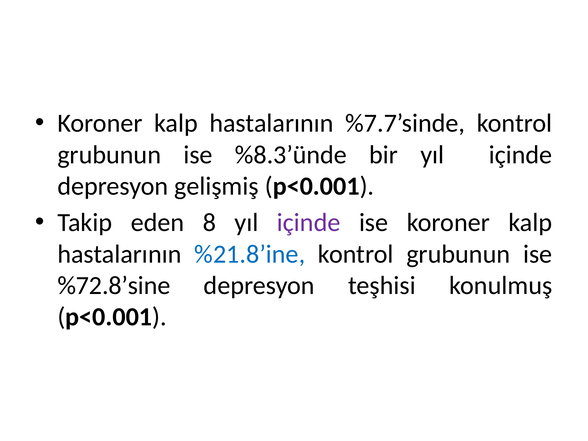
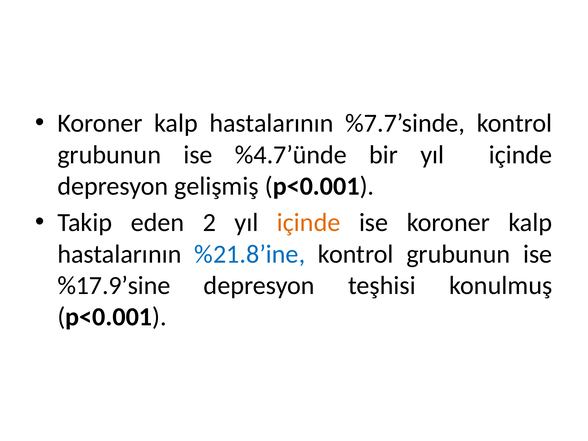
%8.3’ünde: %8.3’ünde -> %4.7’ünde
8: 8 -> 2
içinde at (309, 223) colour: purple -> orange
%72.8’sine: %72.8’sine -> %17.9’sine
